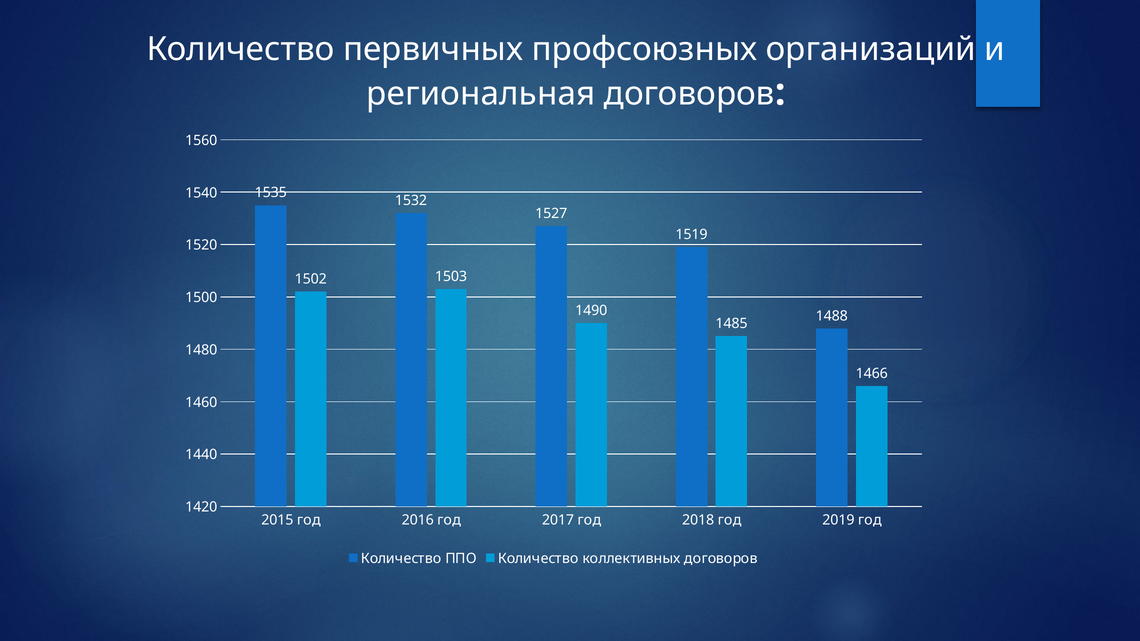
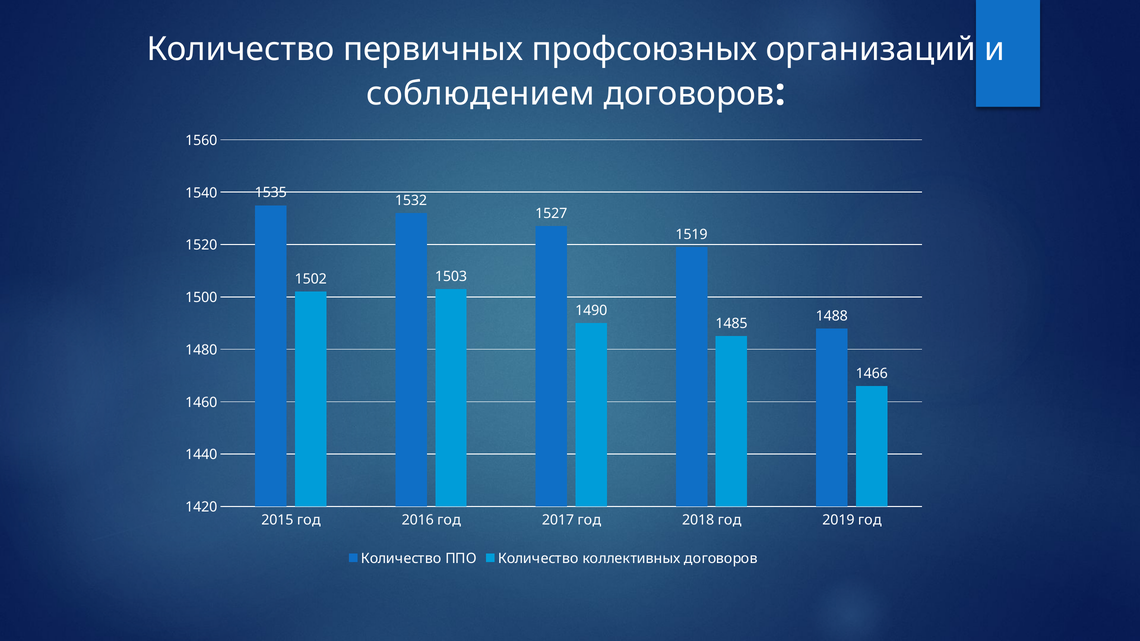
региональная: региональная -> соблюдением
